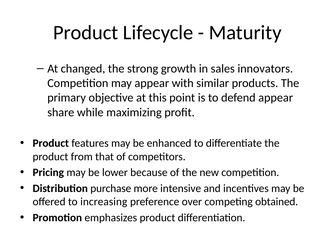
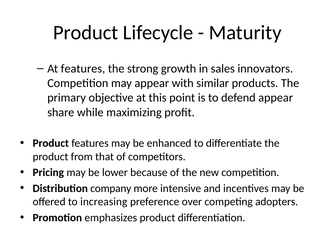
At changed: changed -> features
purchase: purchase -> company
obtained: obtained -> adopters
